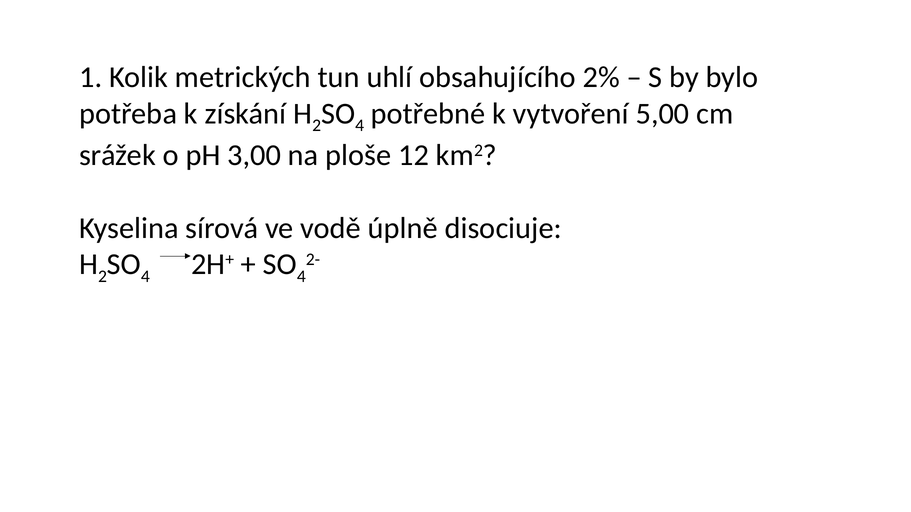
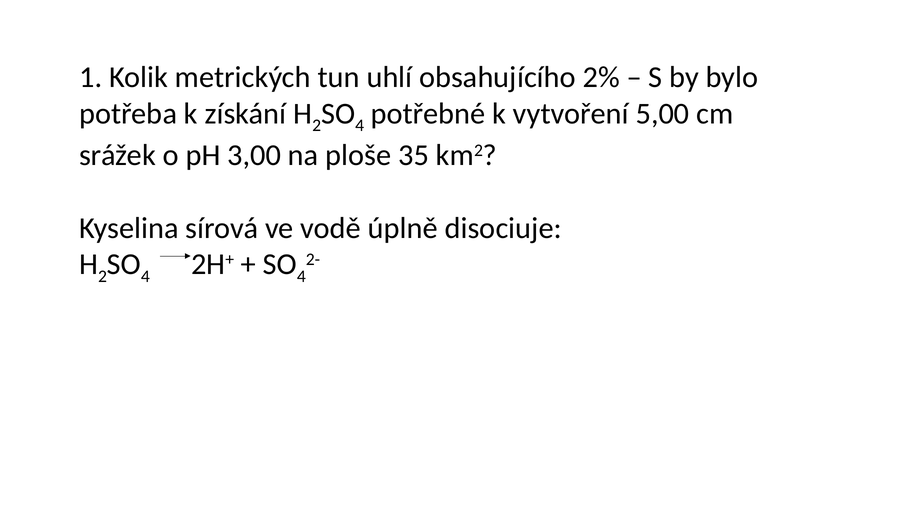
12: 12 -> 35
